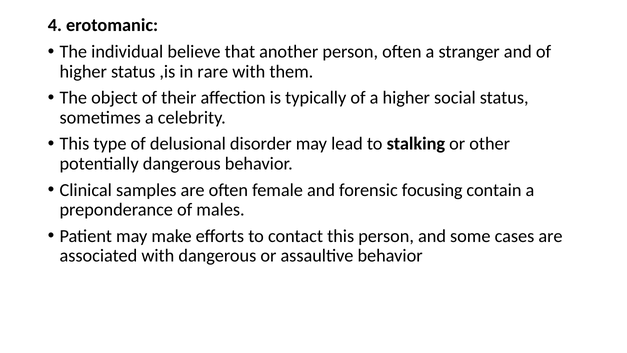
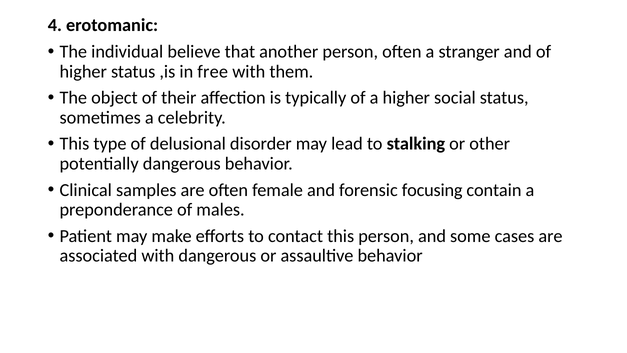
rare: rare -> free
